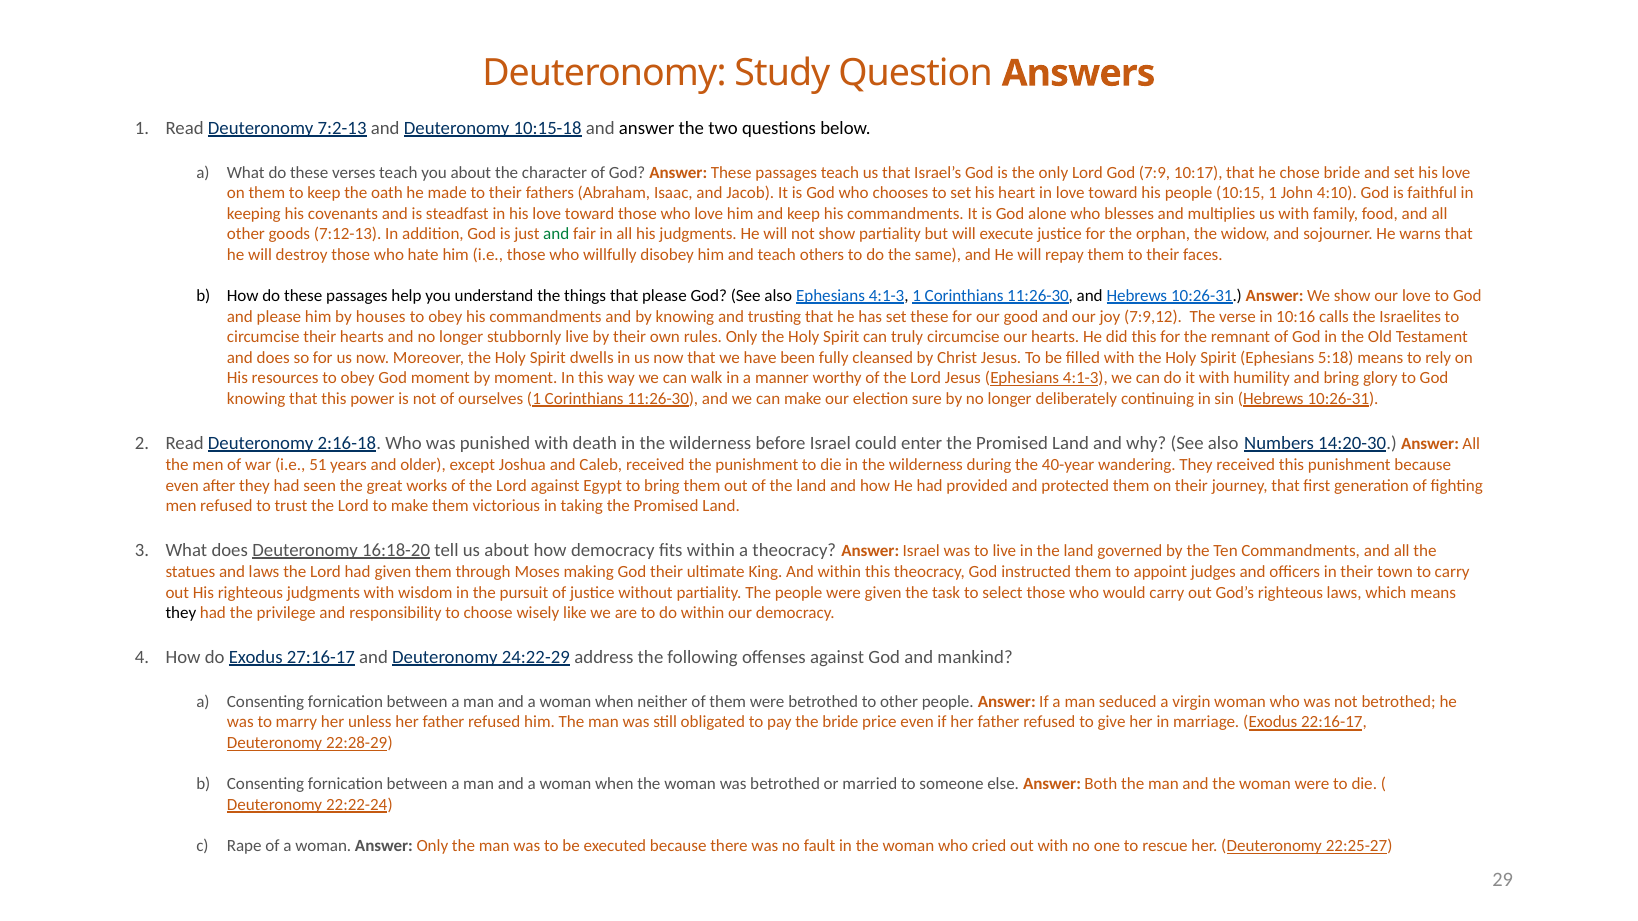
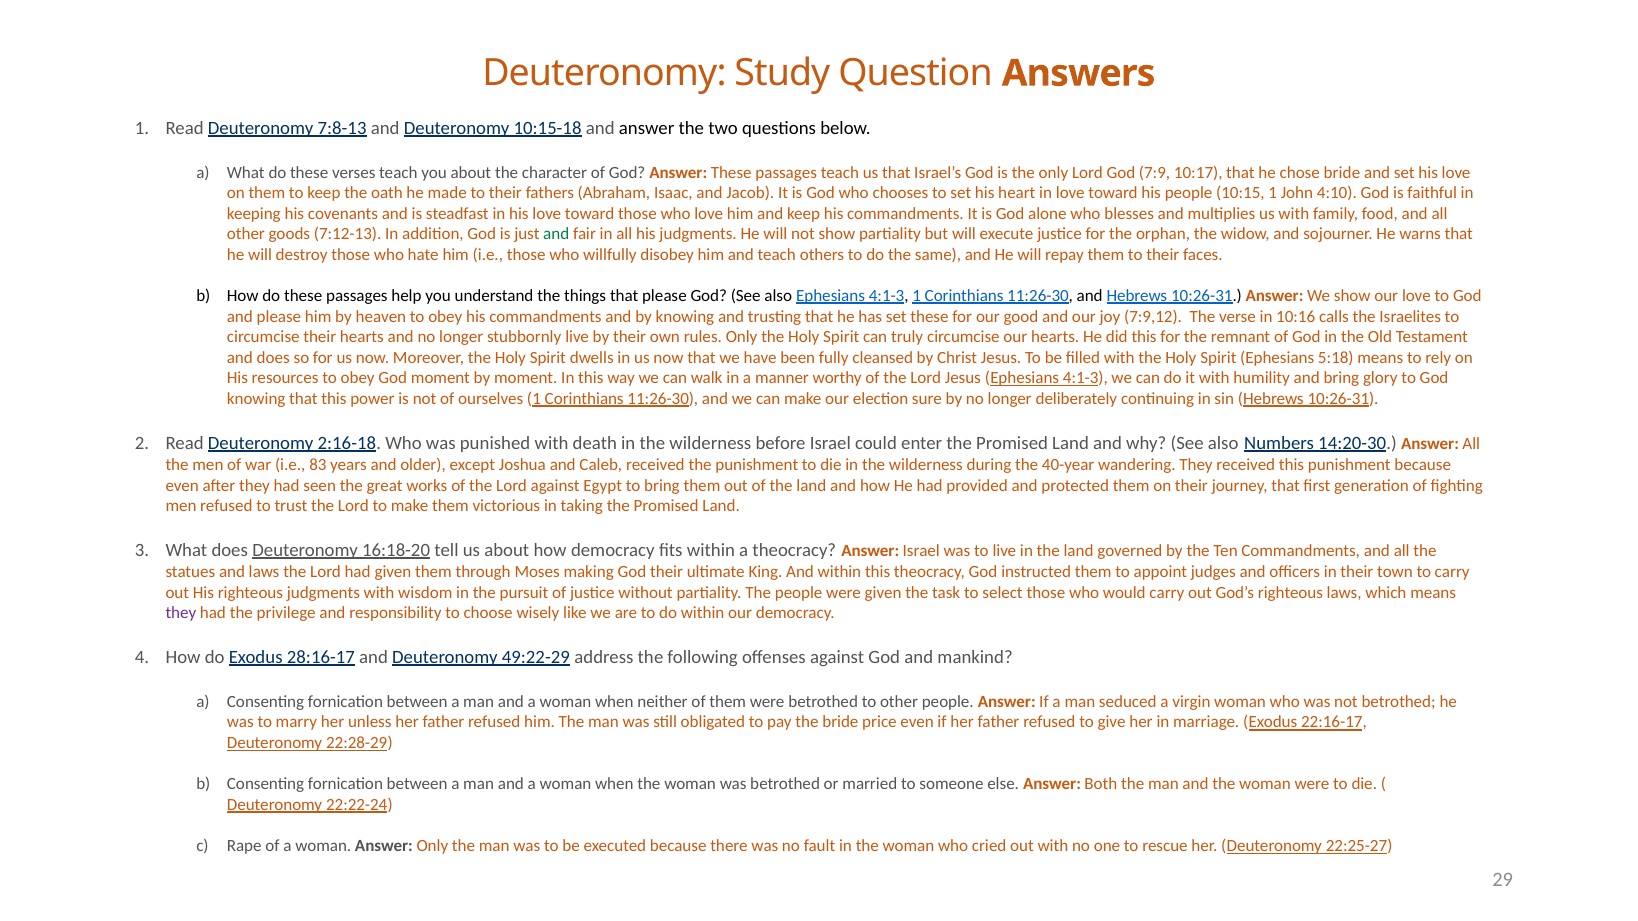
7:2-13: 7:2-13 -> 7:8-13
houses: houses -> heaven
51: 51 -> 83
they at (181, 613) colour: black -> purple
27:16-17: 27:16-17 -> 28:16-17
24:22-29: 24:22-29 -> 49:22-29
